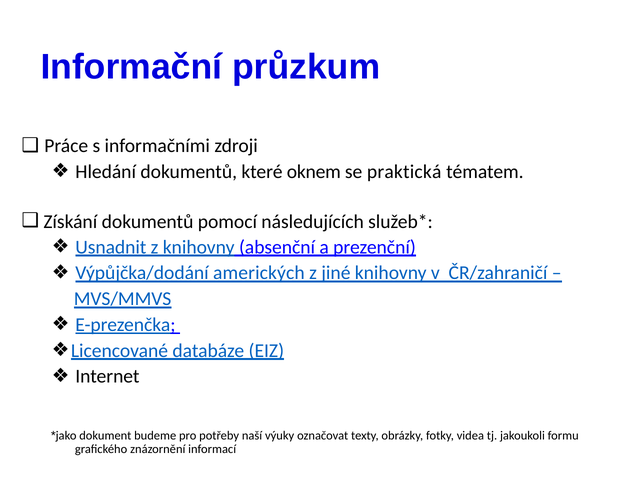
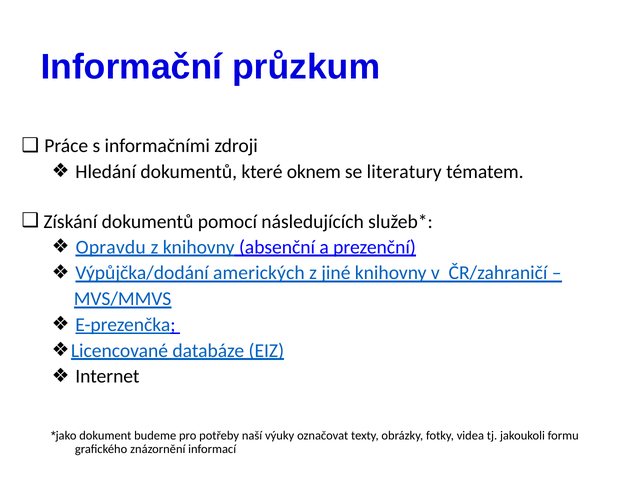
praktická: praktická -> literatury
Usnadnit: Usnadnit -> Opravdu
